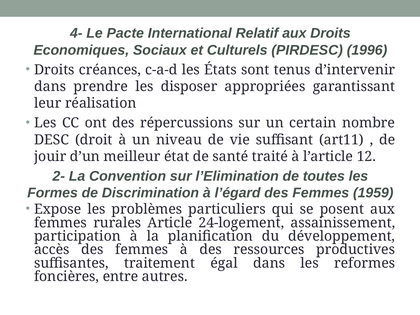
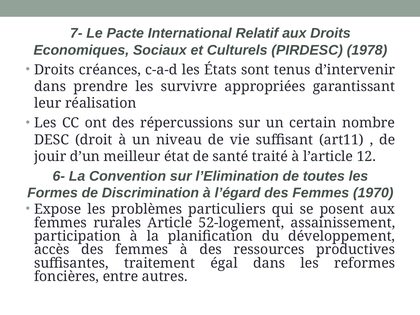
4-: 4- -> 7-
1996: 1996 -> 1978
disposer: disposer -> survivre
2-: 2- -> 6-
1959: 1959 -> 1970
24-logement: 24-logement -> 52-logement
